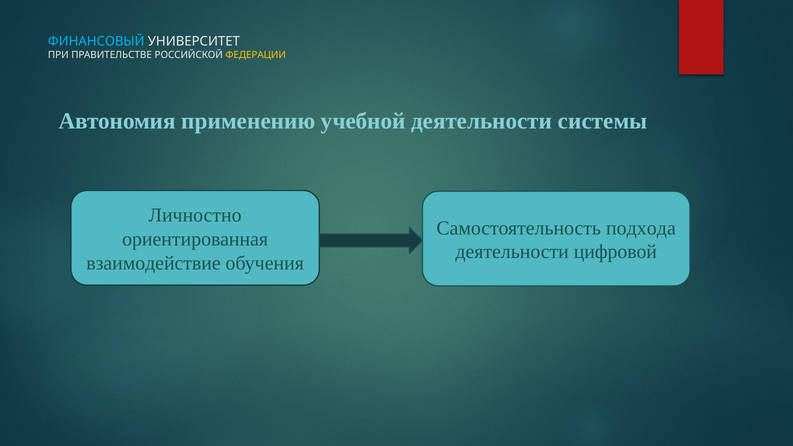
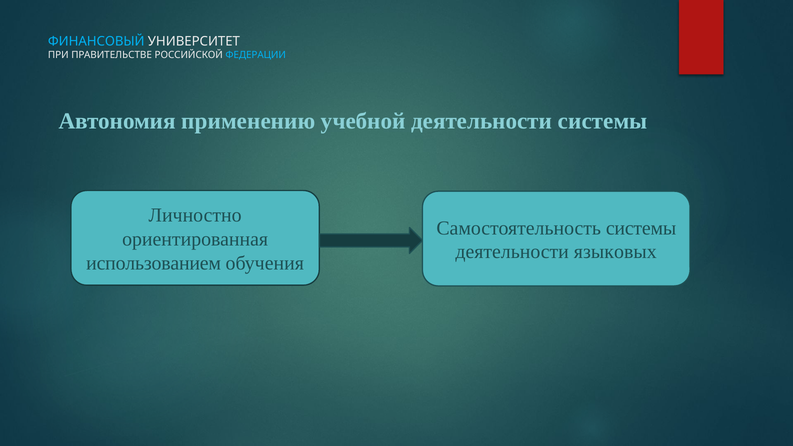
ФЕДЕРАЦИИ colour: yellow -> light blue
Самостоятельность подхода: подхода -> системы
цифровой: цифровой -> языковых
взаимодействие: взаимодействие -> использованием
